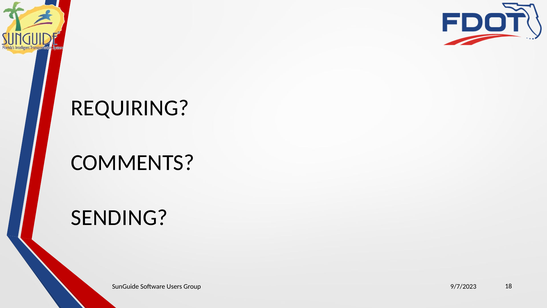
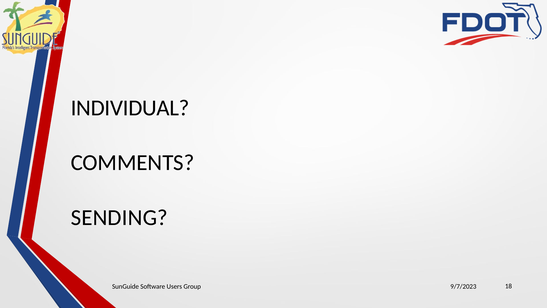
REQUIRING: REQUIRING -> INDIVIDUAL
